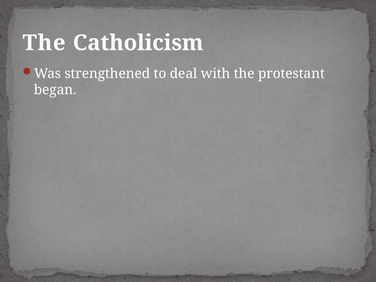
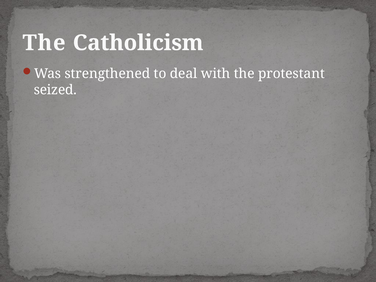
began: began -> seized
